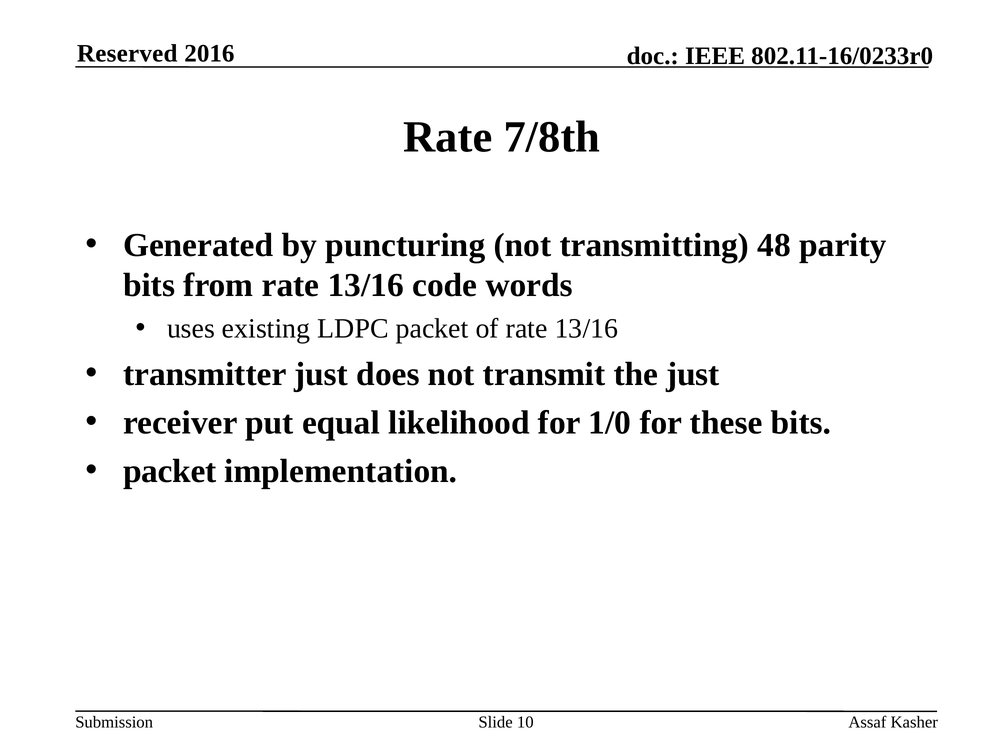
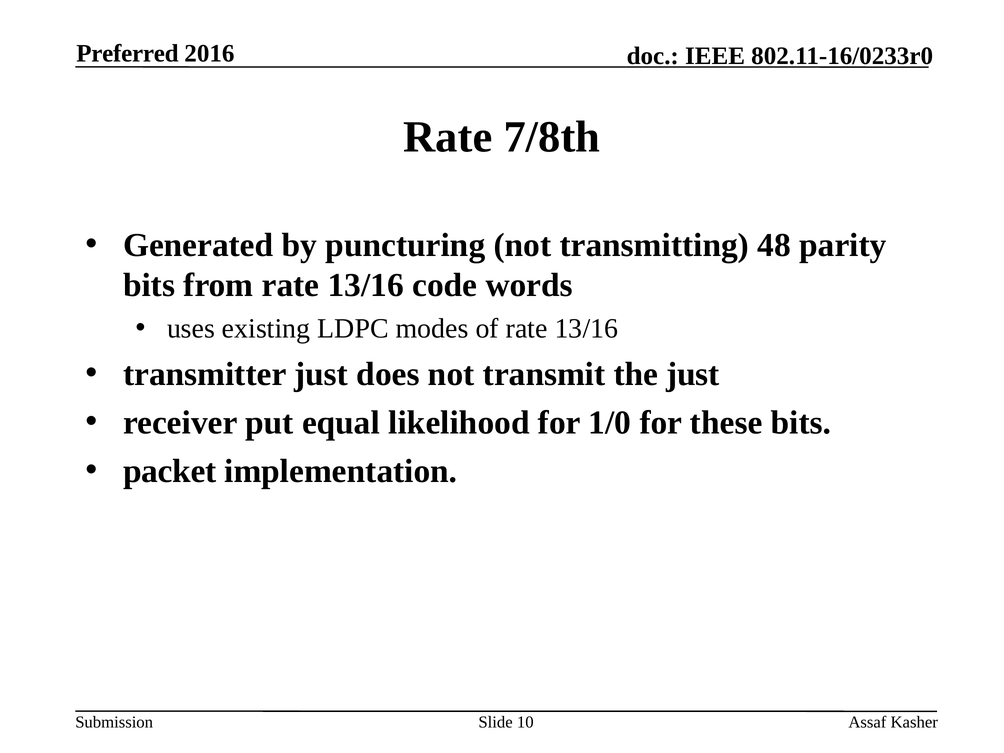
Reserved: Reserved -> Preferred
LDPC packet: packet -> modes
